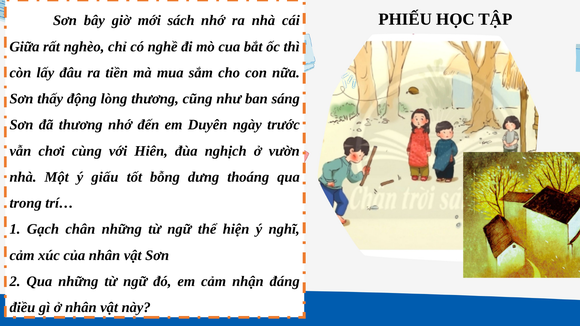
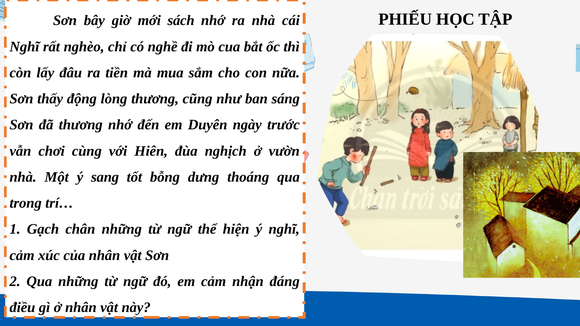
Giữa at (24, 47): Giữa -> Nghĩ
giấu: giấu -> sang
